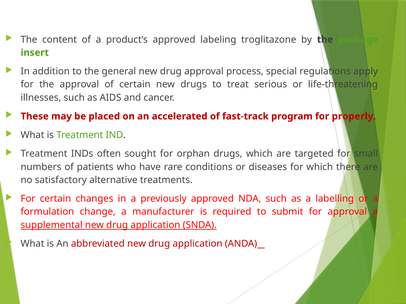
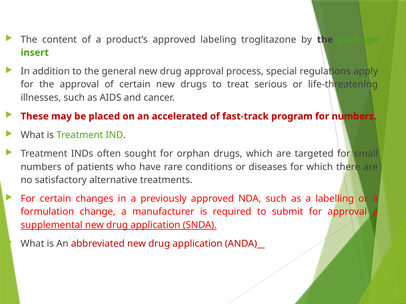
for properly: properly -> numbers
